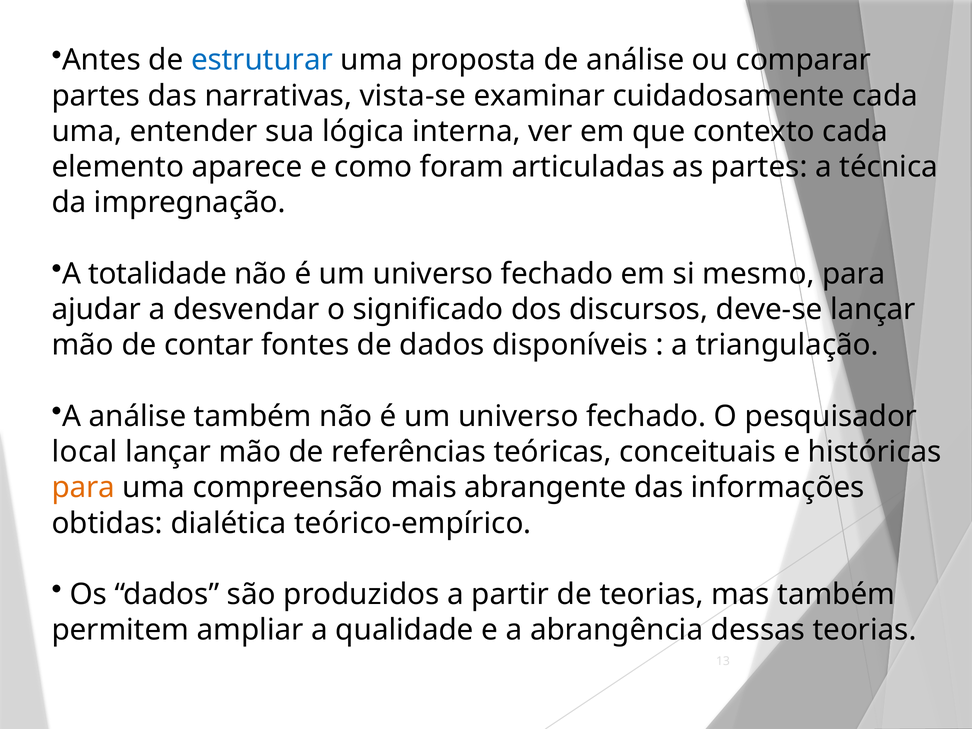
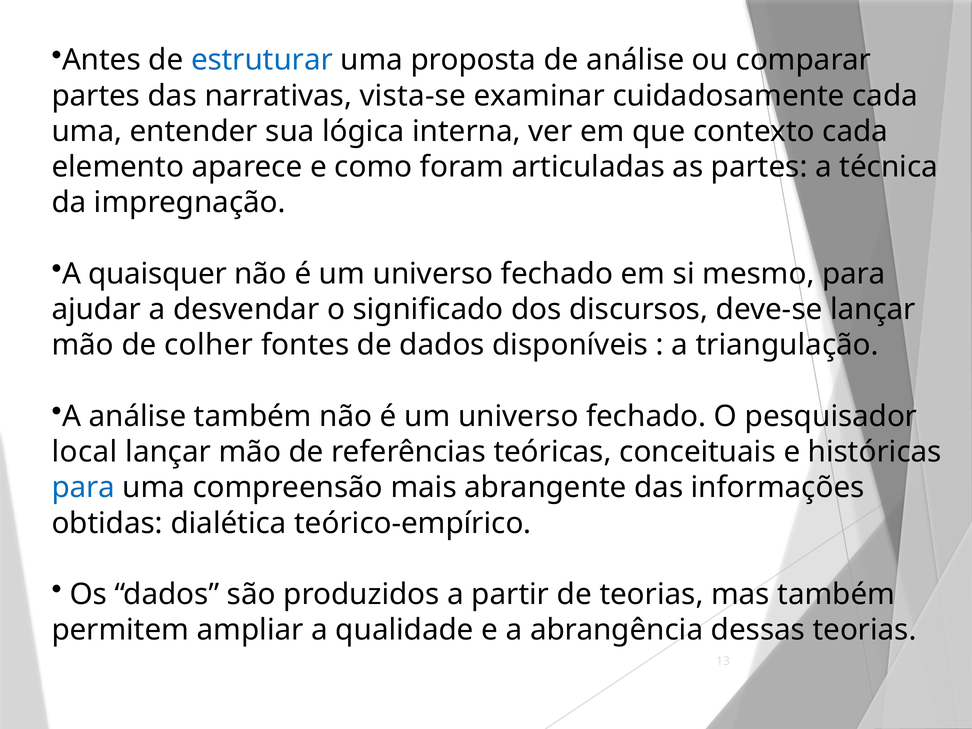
totalidade: totalidade -> quaisquer
contar: contar -> colher
para at (83, 488) colour: orange -> blue
